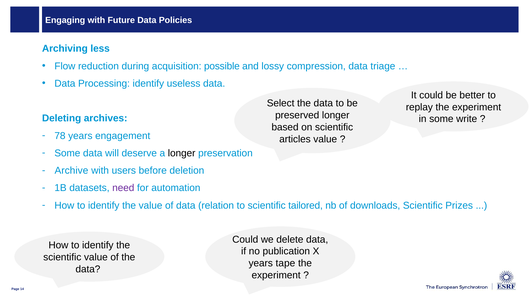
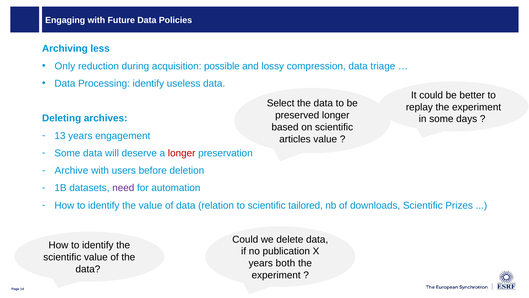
Flow: Flow -> Only
write: write -> days
78: 78 -> 13
longer at (182, 153) colour: black -> red
tape: tape -> both
